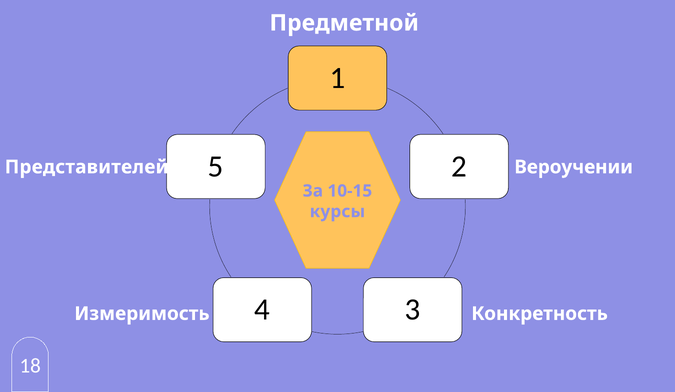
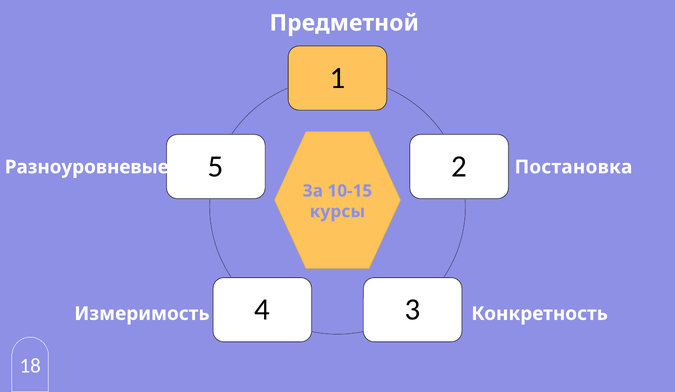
Представителей: Представителей -> Разноуровневые
Вероучении: Вероучении -> Постановка
